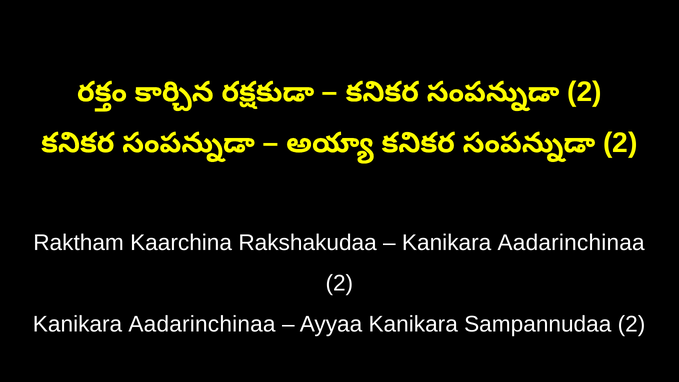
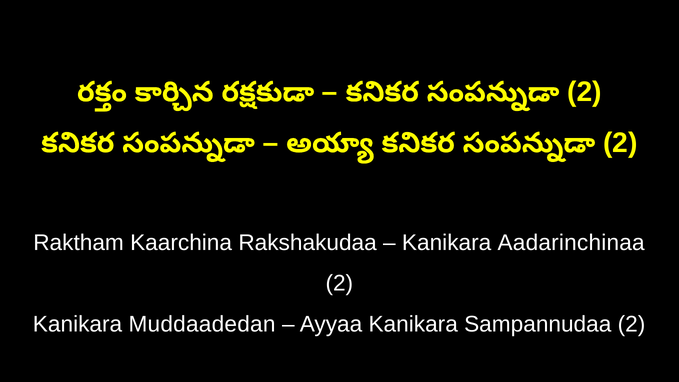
Aadarinchinaa at (202, 324): Aadarinchinaa -> Muddaadedan
